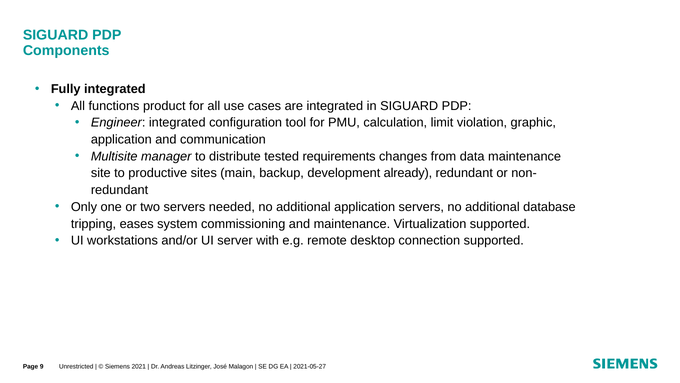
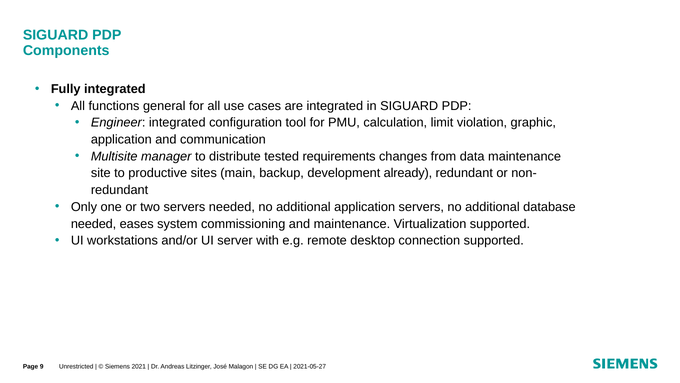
product: product -> general
tripping at (94, 224): tripping -> needed
